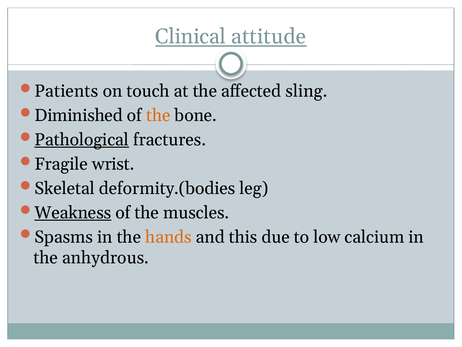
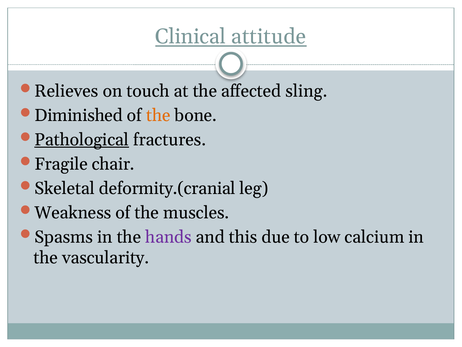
Patients: Patients -> Relieves
wrist: wrist -> chair
deformity.(bodies: deformity.(bodies -> deformity.(cranial
Weakness underline: present -> none
hands colour: orange -> purple
anhydrous: anhydrous -> vascularity
